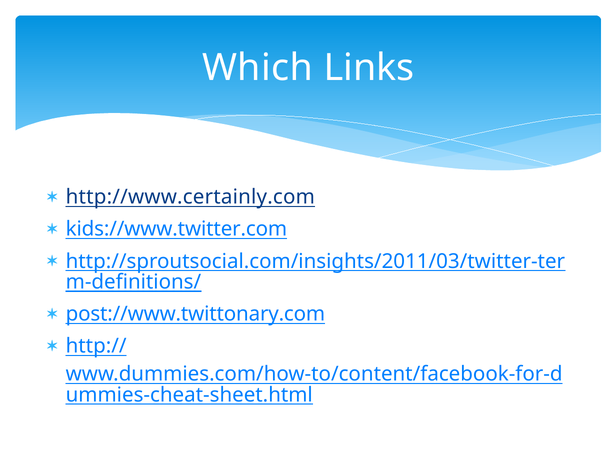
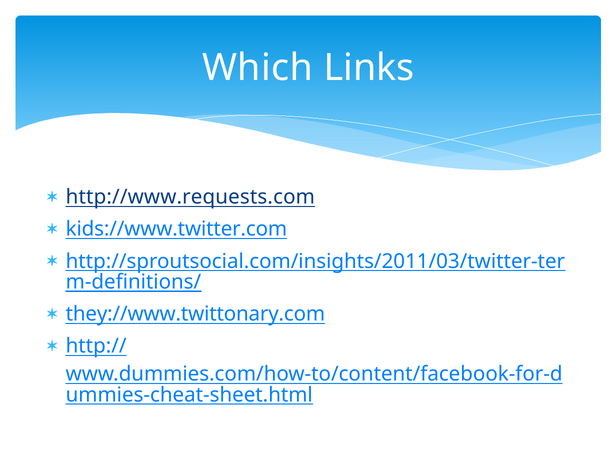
http://www.certainly.com: http://www.certainly.com -> http://www.requests.com
post://www.twittonary.com: post://www.twittonary.com -> they://www.twittonary.com
